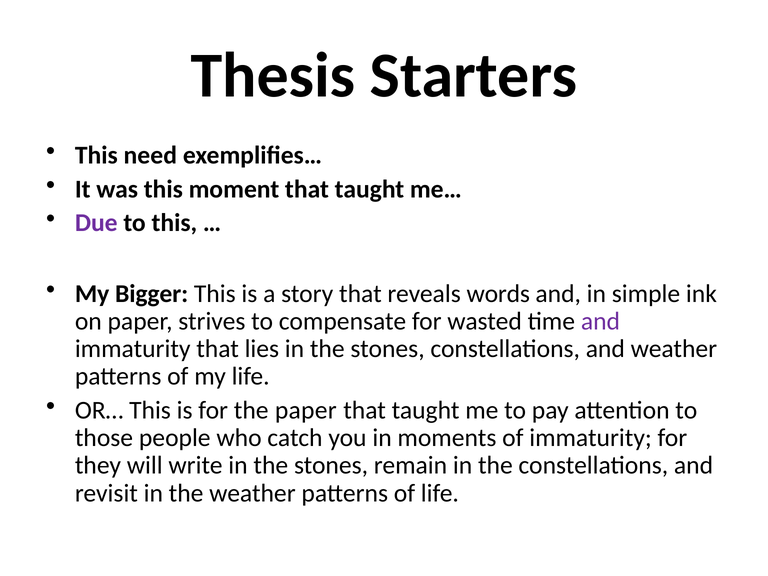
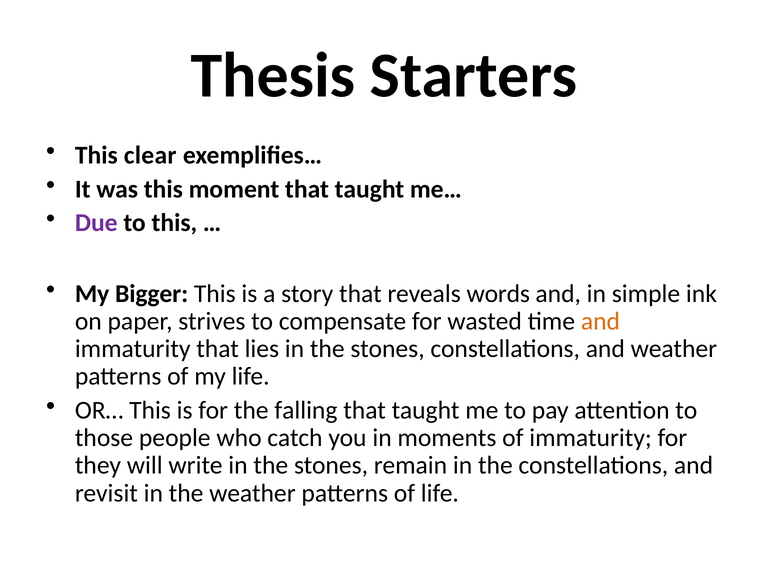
need: need -> clear
and at (600, 321) colour: purple -> orange
the paper: paper -> falling
